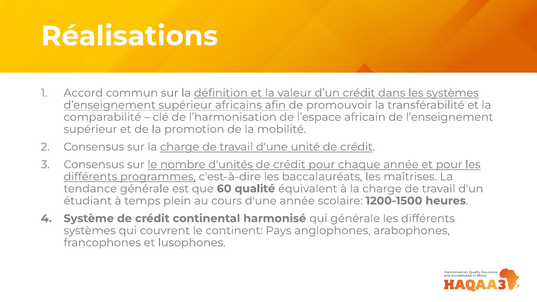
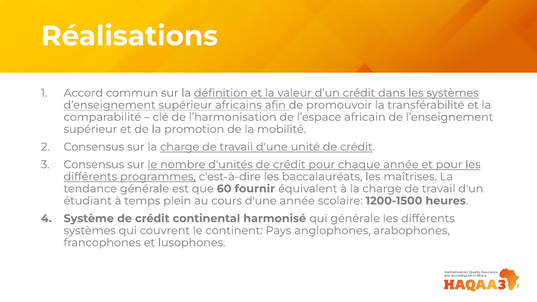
qualité: qualité -> fournir
